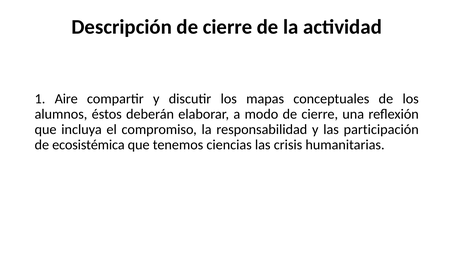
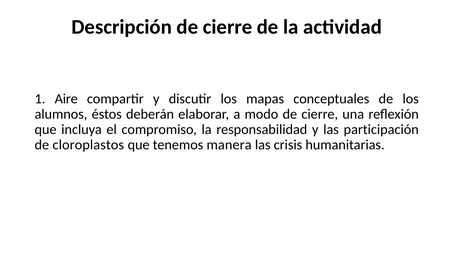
ecosistémica: ecosistémica -> cloroplastos
ciencias: ciencias -> manera
